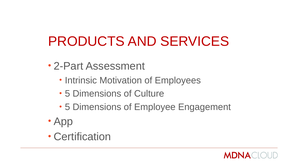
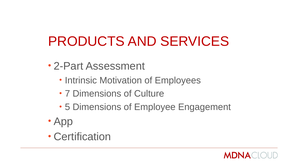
5 at (67, 93): 5 -> 7
